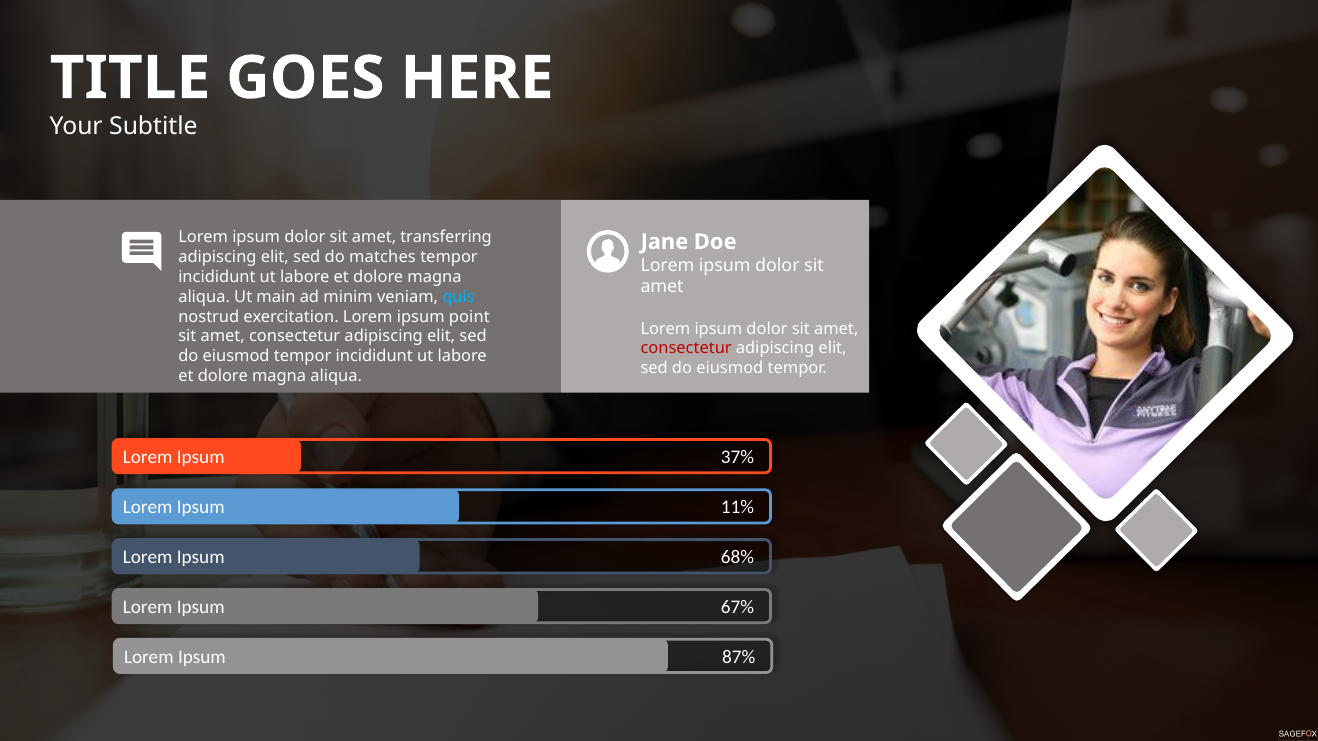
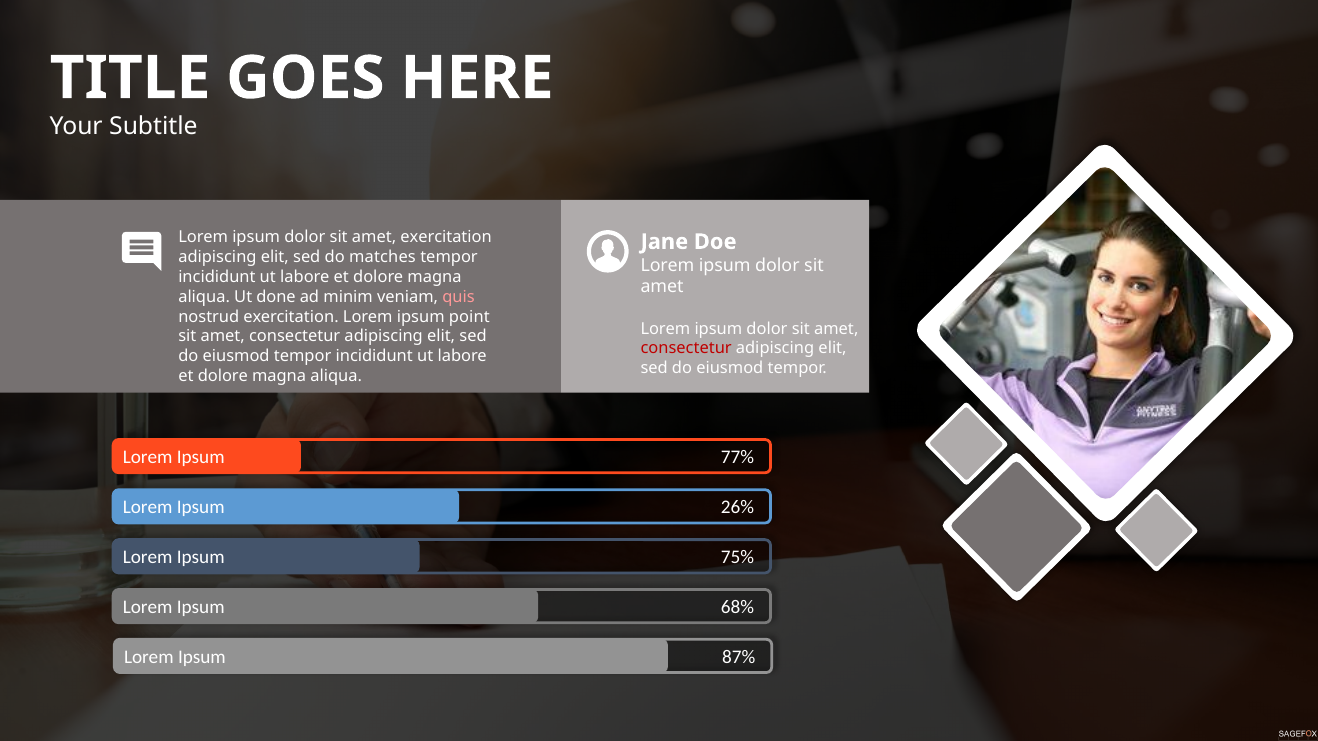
amet transferring: transferring -> exercitation
main: main -> done
quis colour: light blue -> pink
37%: 37% -> 77%
11%: 11% -> 26%
68%: 68% -> 75%
67%: 67% -> 68%
